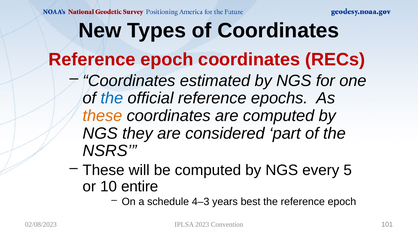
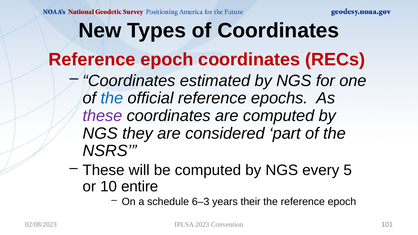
these at (102, 116) colour: orange -> purple
4–3: 4–3 -> 6–3
best: best -> their
